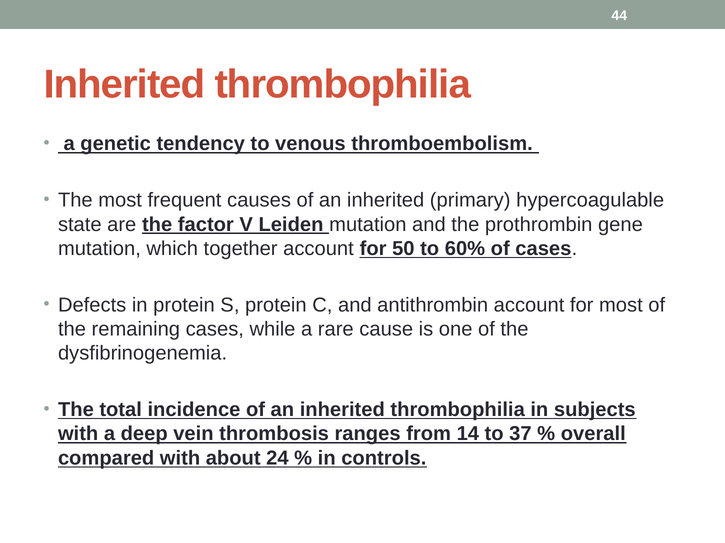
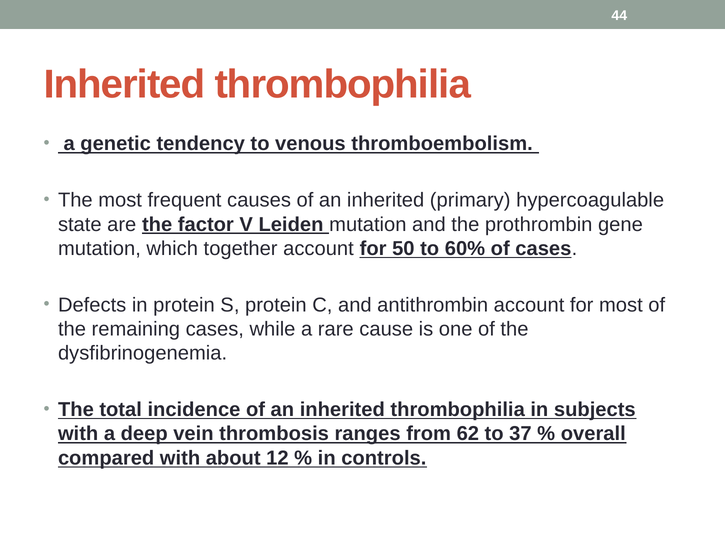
14: 14 -> 62
24: 24 -> 12
